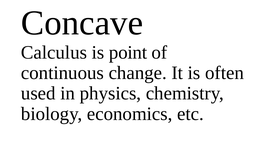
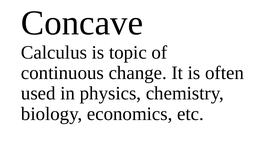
point: point -> topic
